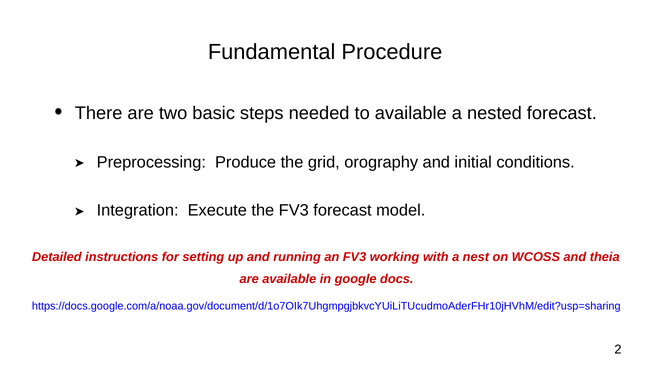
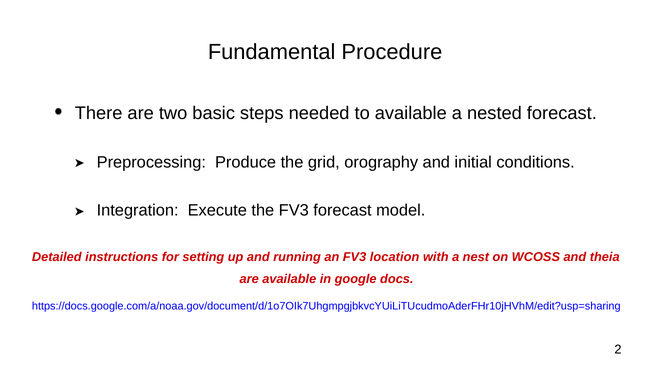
working: working -> location
